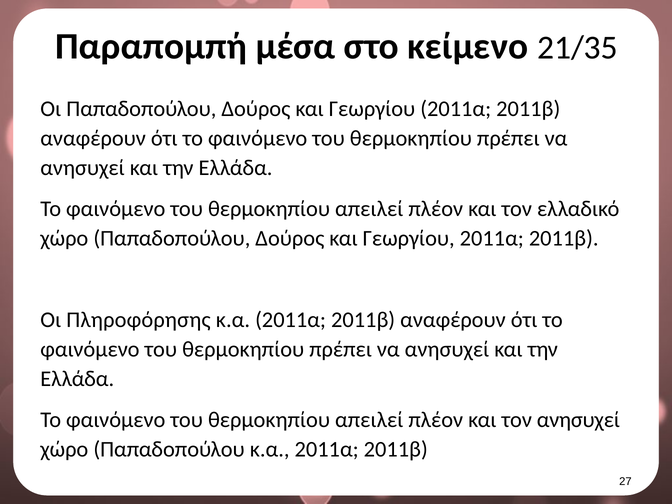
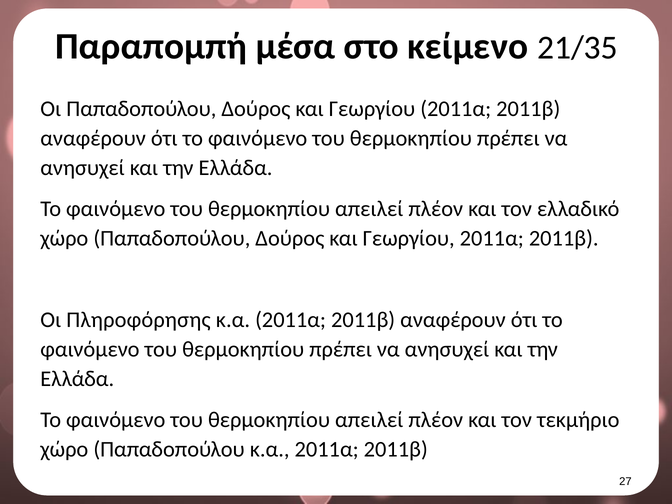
τον ανησυχεί: ανησυχεί -> τεκμήριο
